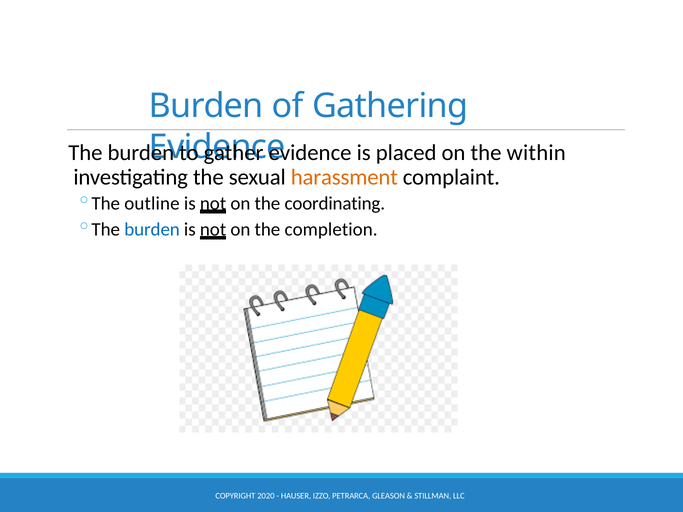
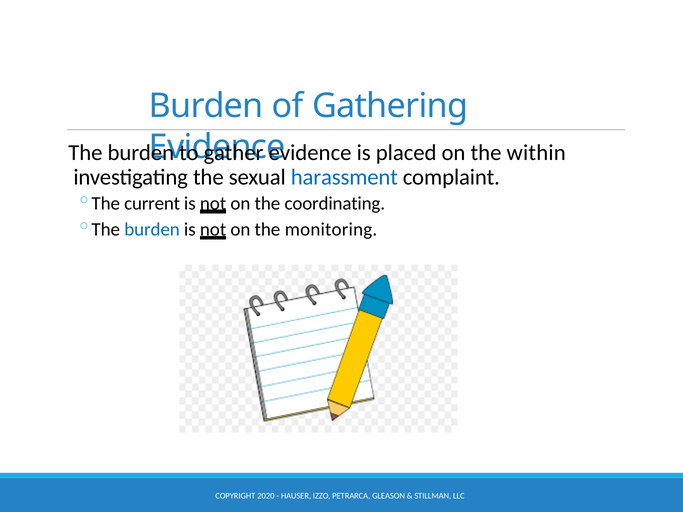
harassment colour: orange -> blue
outline: outline -> current
completion: completion -> monitoring
